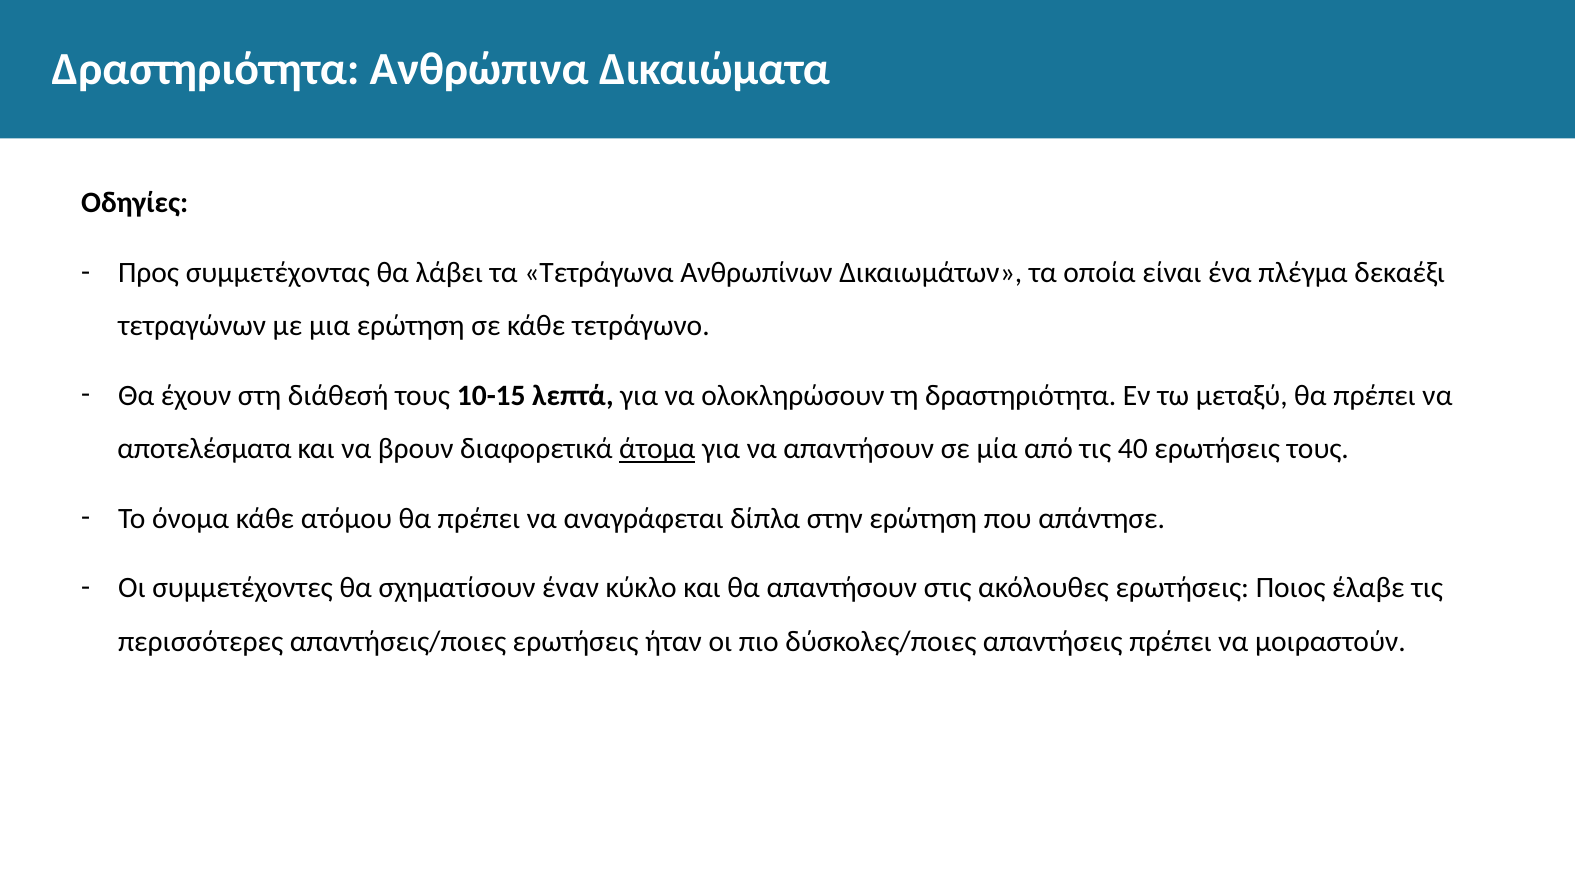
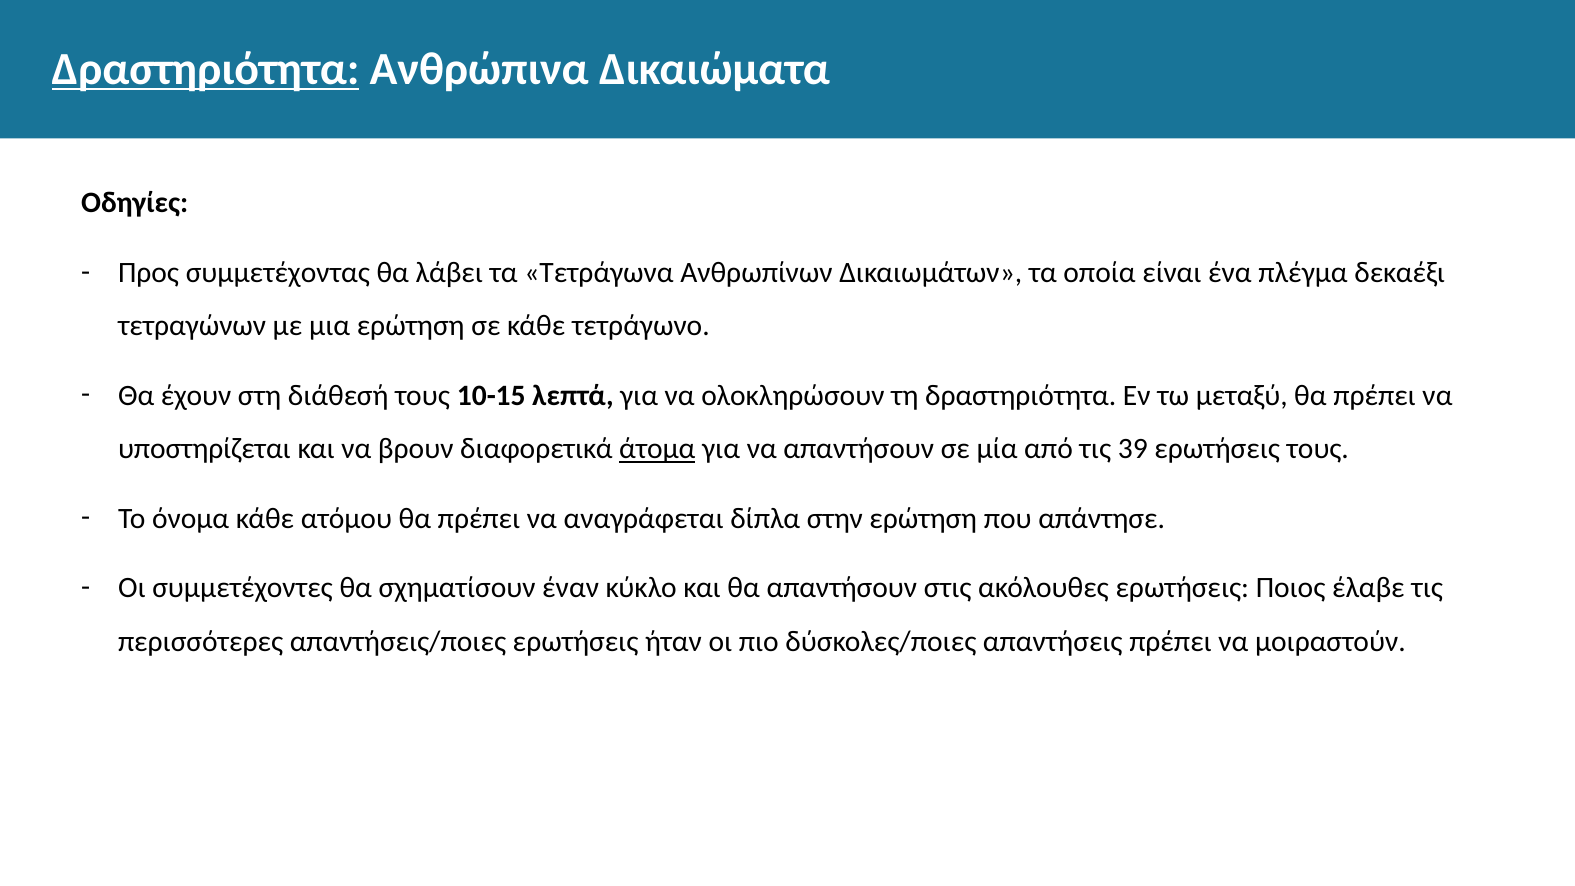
Δραστηριότητα at (206, 69) underline: none -> present
αποτελέσματα: αποτελέσματα -> υποστηρίζεται
40: 40 -> 39
